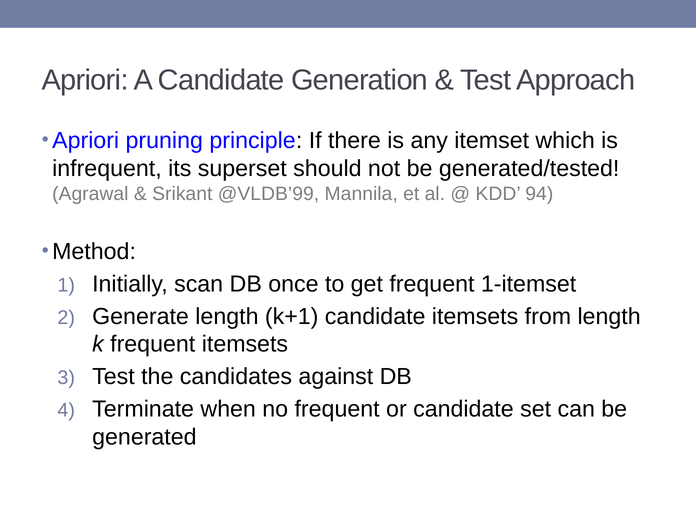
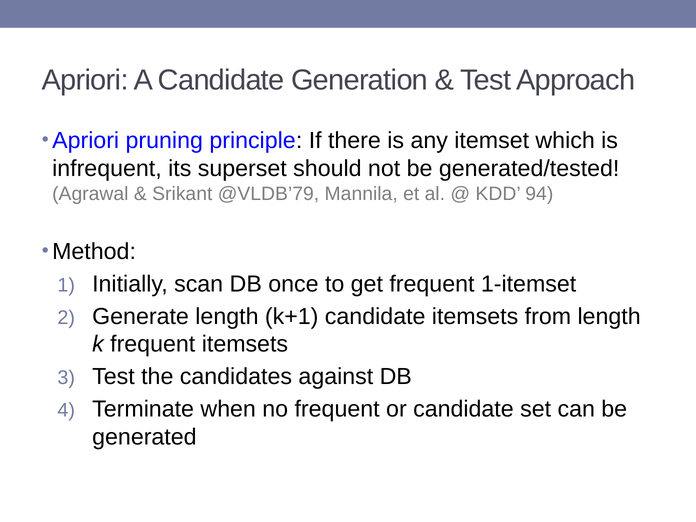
@VLDB’99: @VLDB’99 -> @VLDB’79
